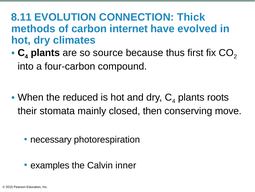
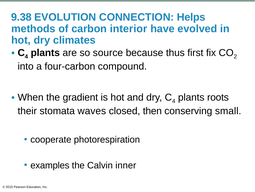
8.11: 8.11 -> 9.38
Thick: Thick -> Helps
internet: internet -> interior
reduced: reduced -> gradient
mainly: mainly -> waves
move: move -> small
necessary: necessary -> cooperate
